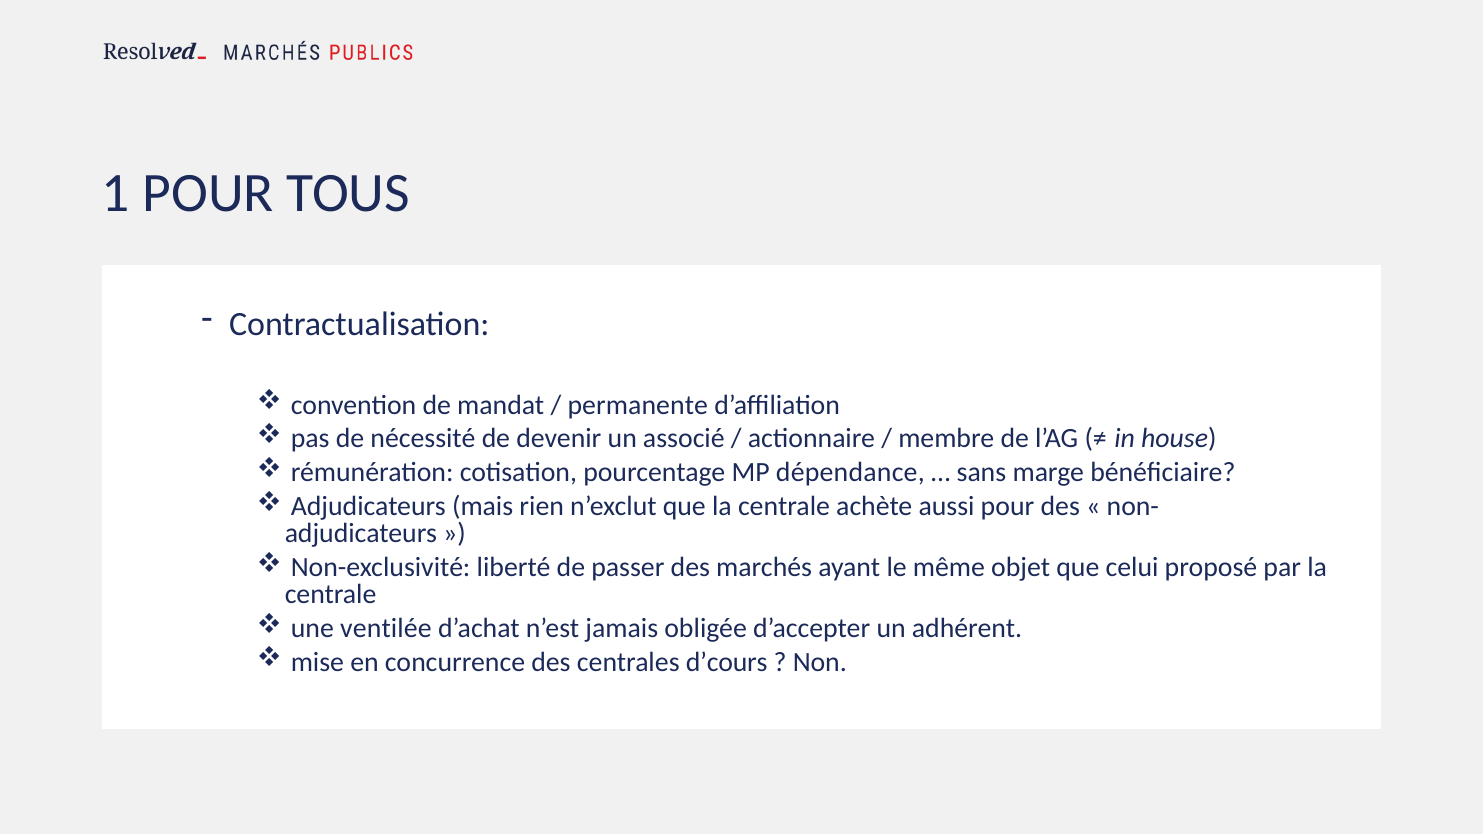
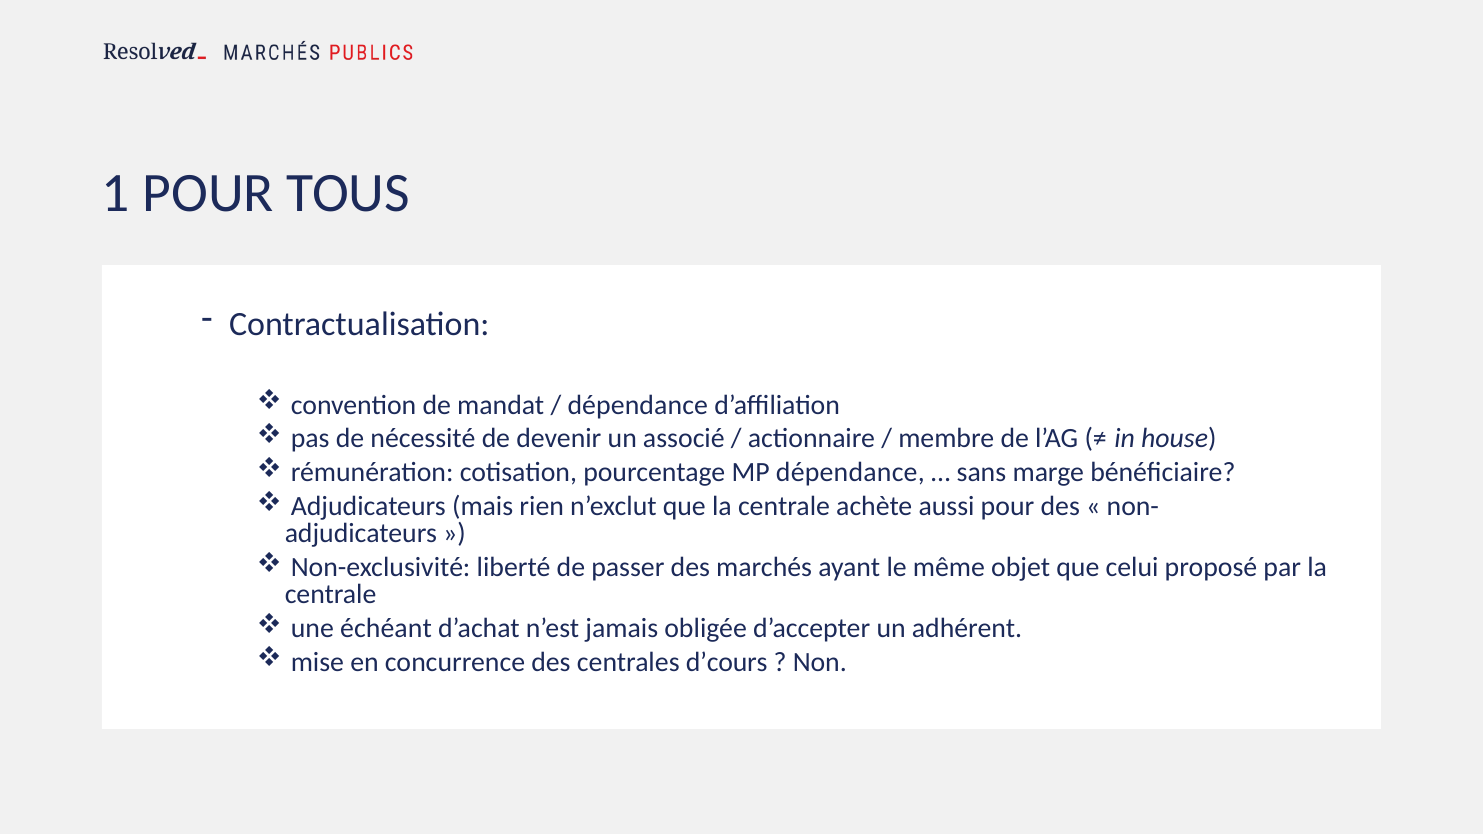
permanente at (638, 405): permanente -> dépendance
ventilée: ventilée -> échéant
